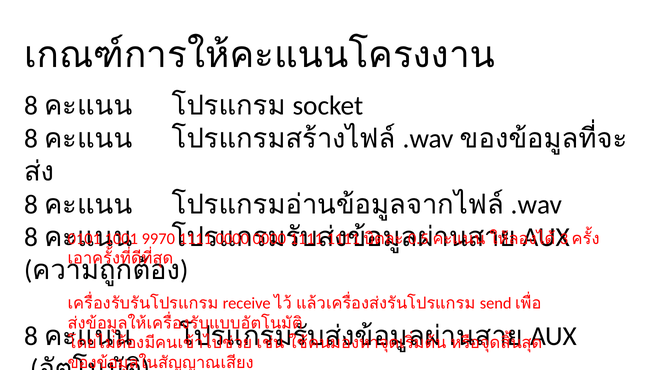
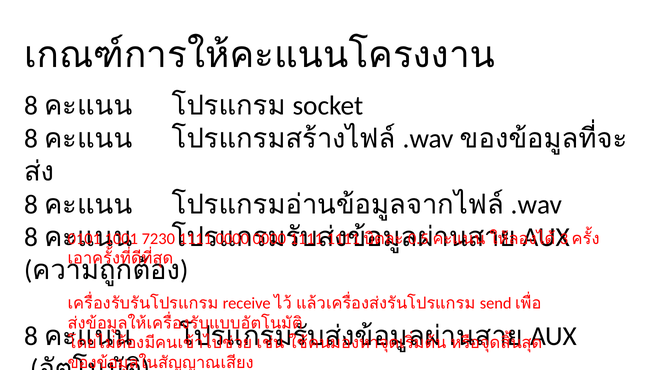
9970: 9970 -> 7230
